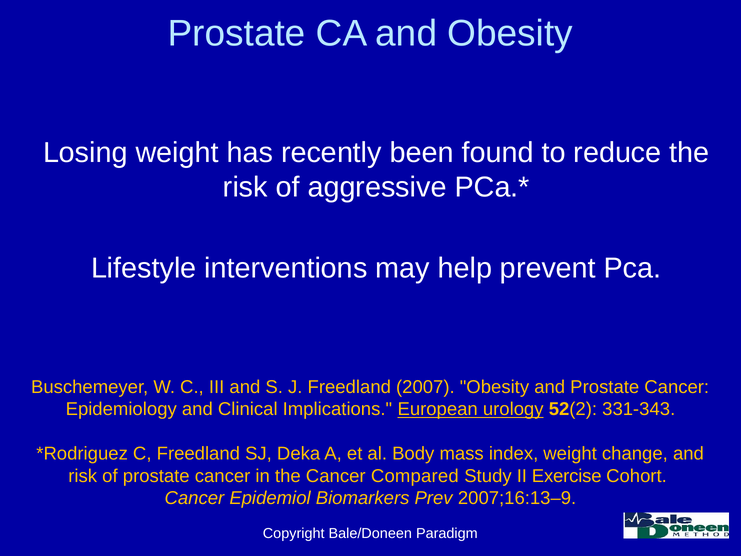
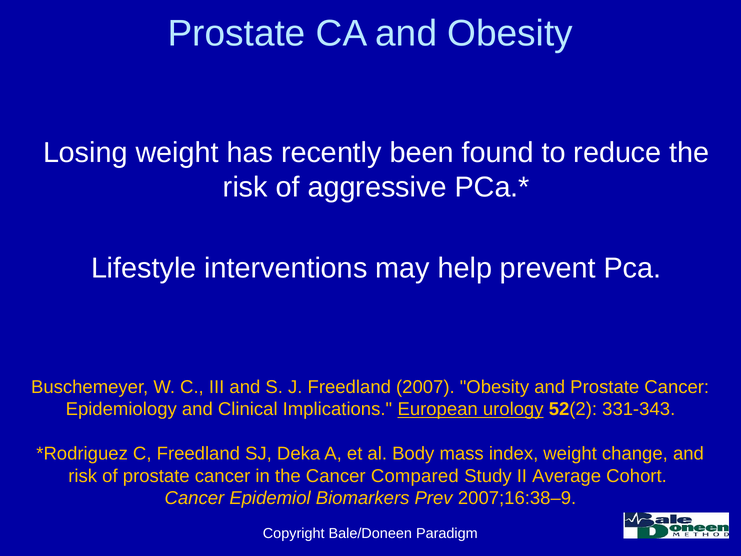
Exercise: Exercise -> Average
2007;16:13–9: 2007;16:13–9 -> 2007;16:38–9
